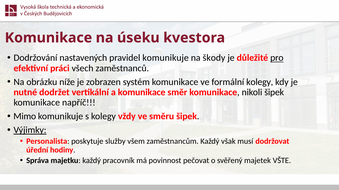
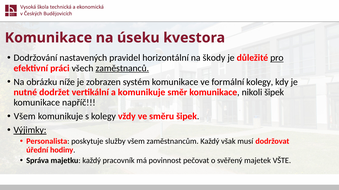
pravidel komunikuje: komunikuje -> horizontální
zaměstnanců underline: none -> present
a komunikace: komunikace -> komunikuje
Mimo at (25, 117): Mimo -> Všem
